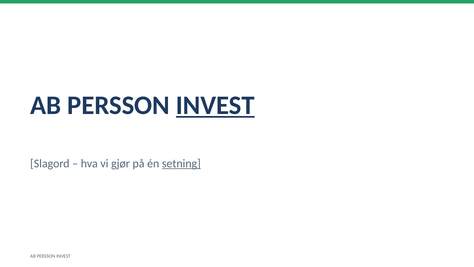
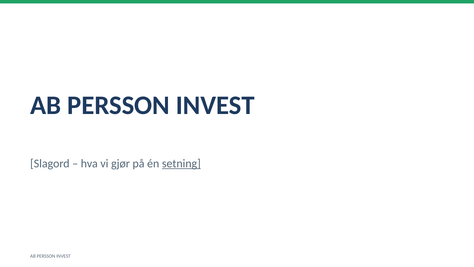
INVEST at (215, 105) underline: present -> none
